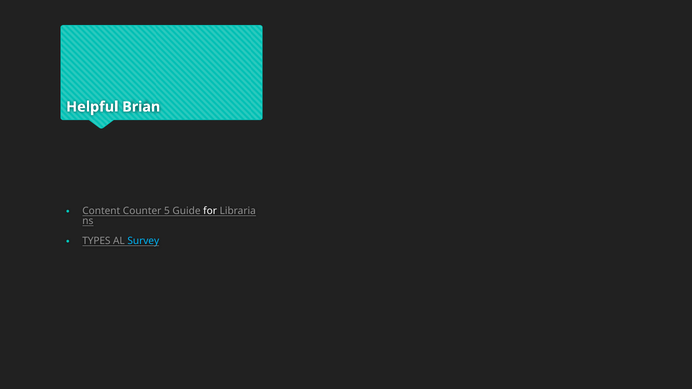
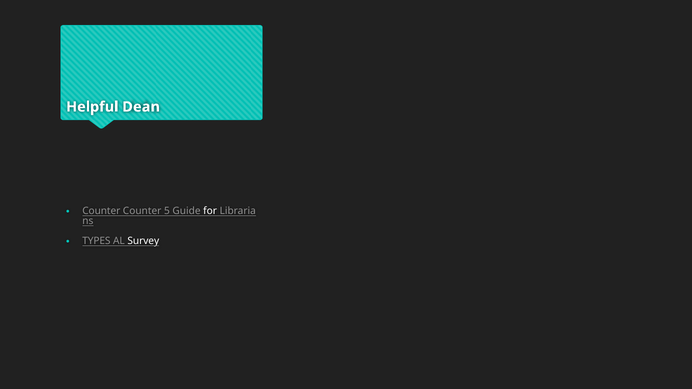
Brian: Brian -> Dean
Content at (101, 211): Content -> Counter
Survey colour: light blue -> white
